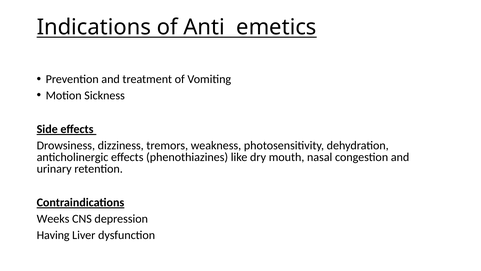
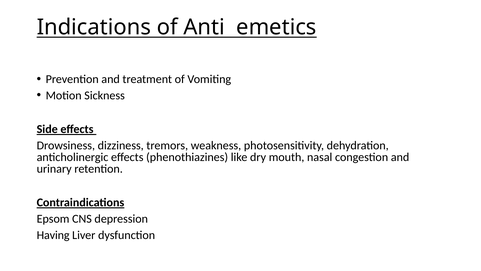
Weeks: Weeks -> Epsom
